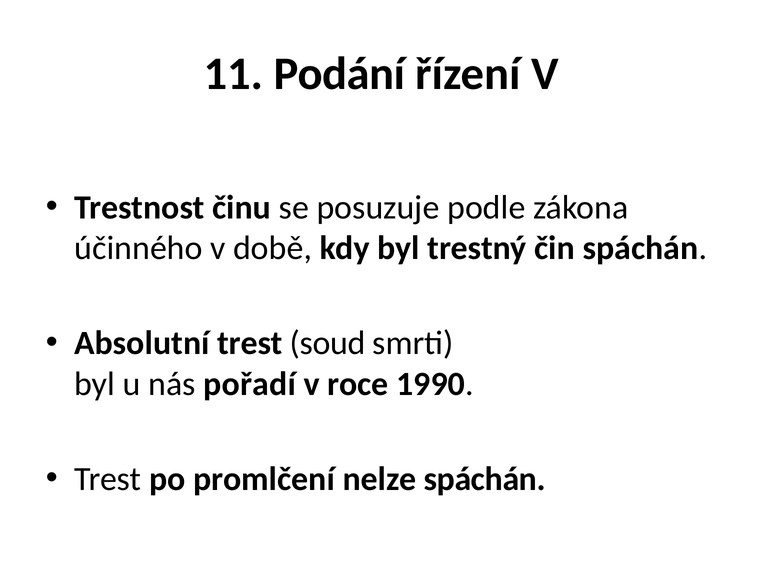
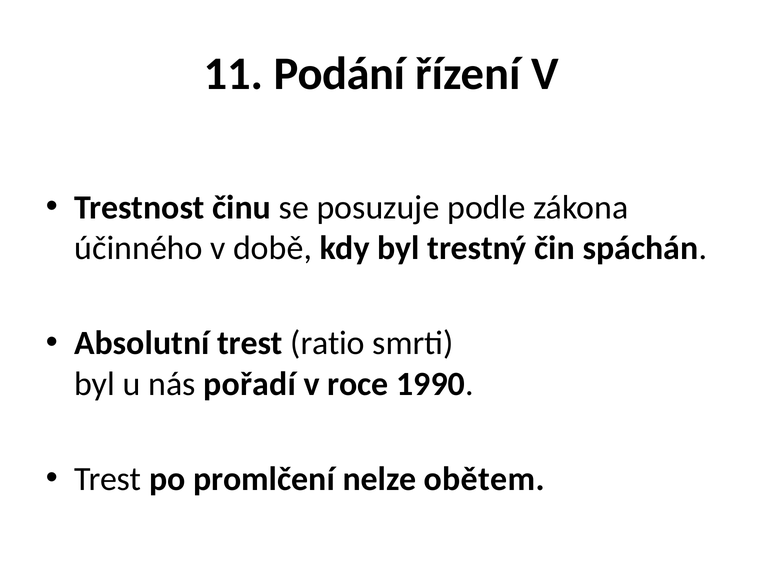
soud: soud -> ratio
nelze spáchán: spáchán -> obětem
